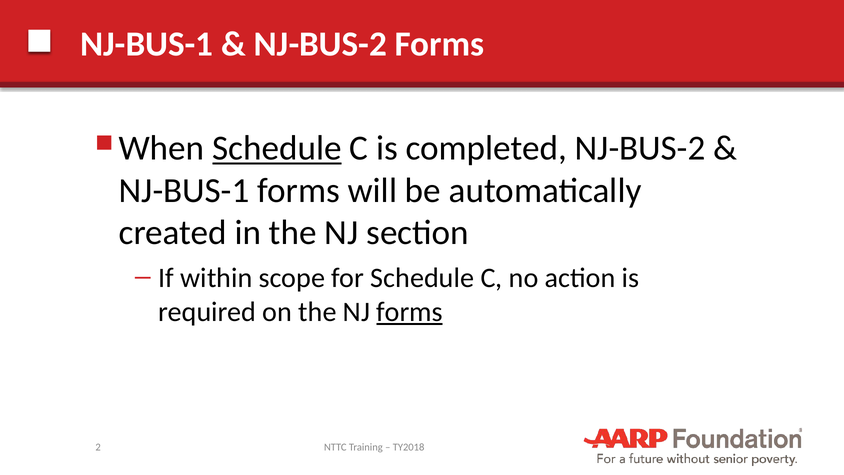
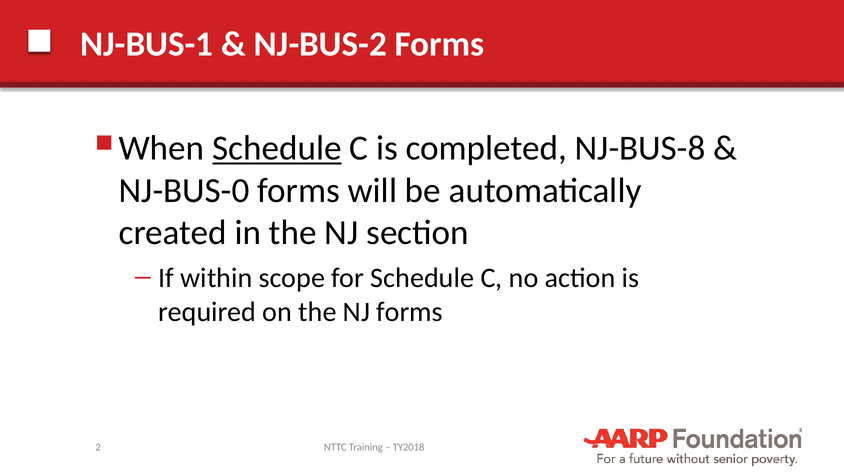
completed NJ-BUS-2: NJ-BUS-2 -> NJ-BUS-8
NJ-BUS-1 at (184, 190): NJ-BUS-1 -> NJ-BUS-0
forms at (410, 312) underline: present -> none
